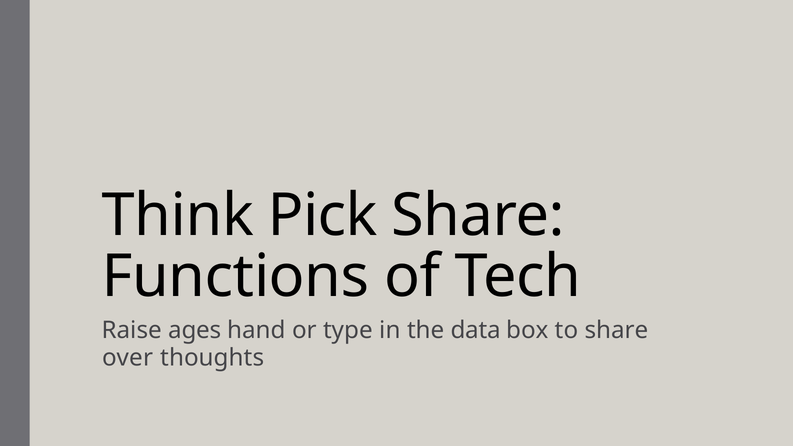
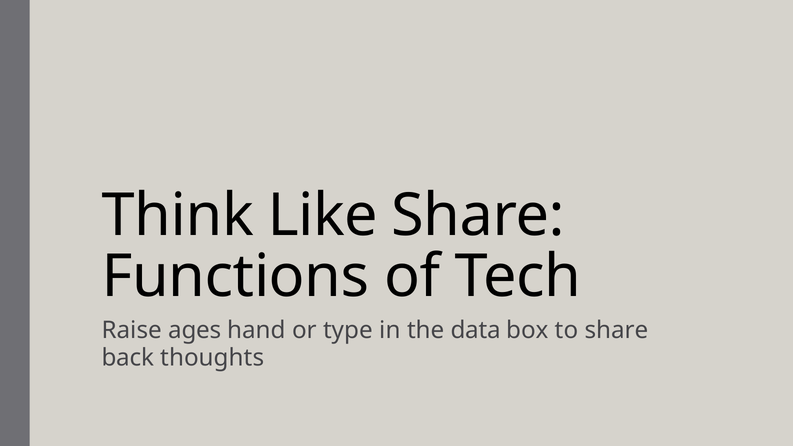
Pick: Pick -> Like
over: over -> back
